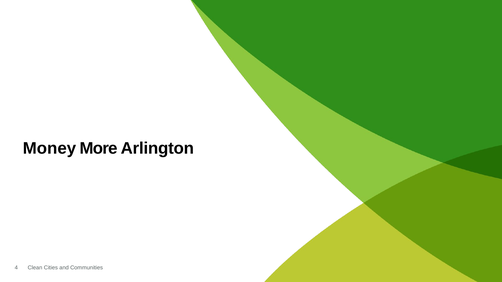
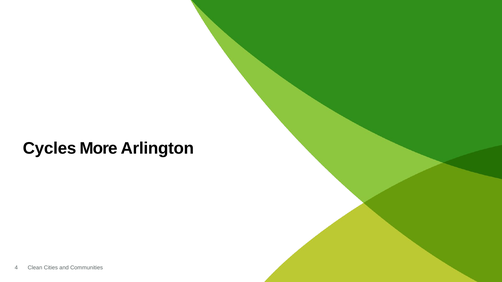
Money: Money -> Cycles
